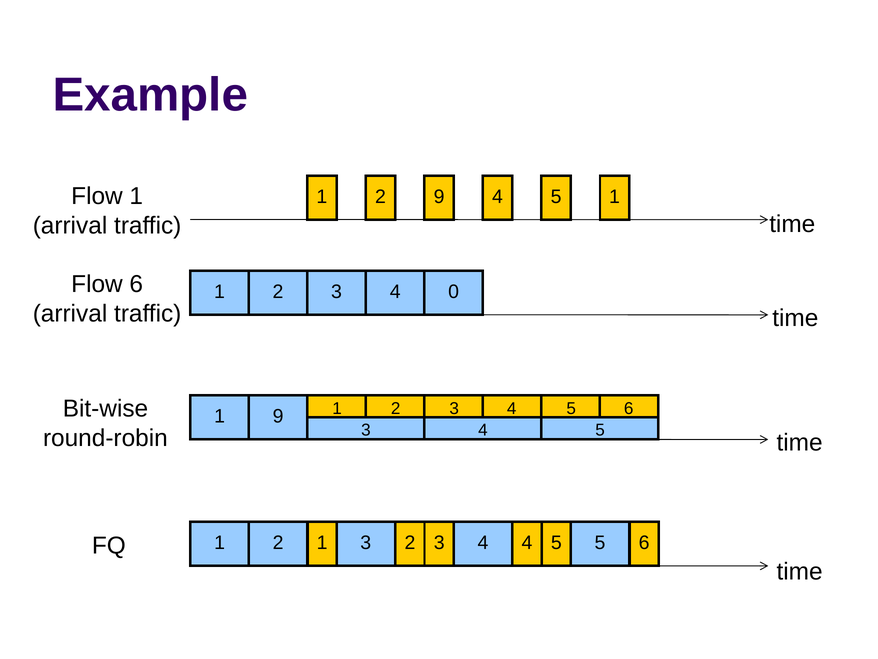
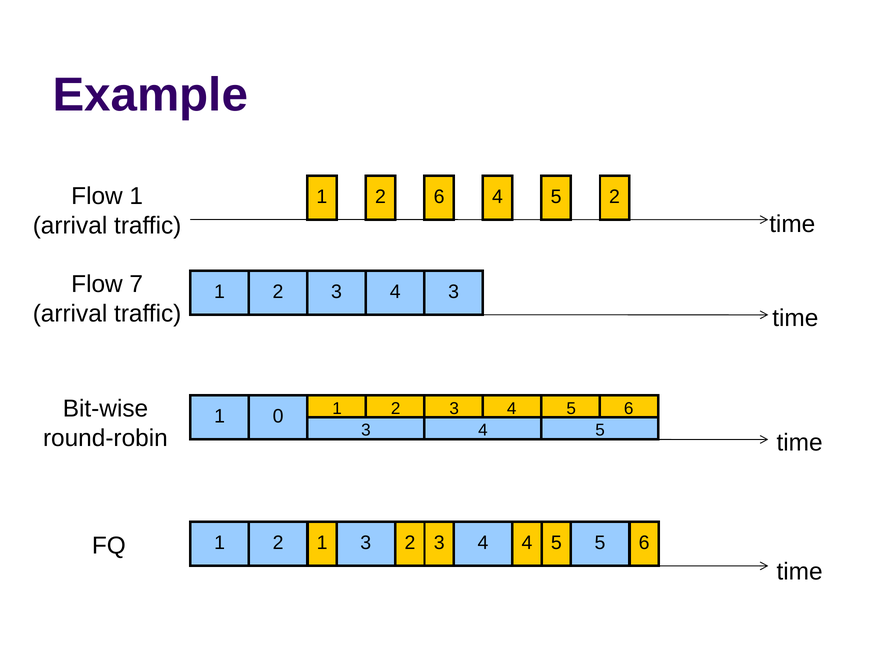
2 9: 9 -> 6
5 1: 1 -> 2
Flow 6: 6 -> 7
3 4 0: 0 -> 3
1 9: 9 -> 0
